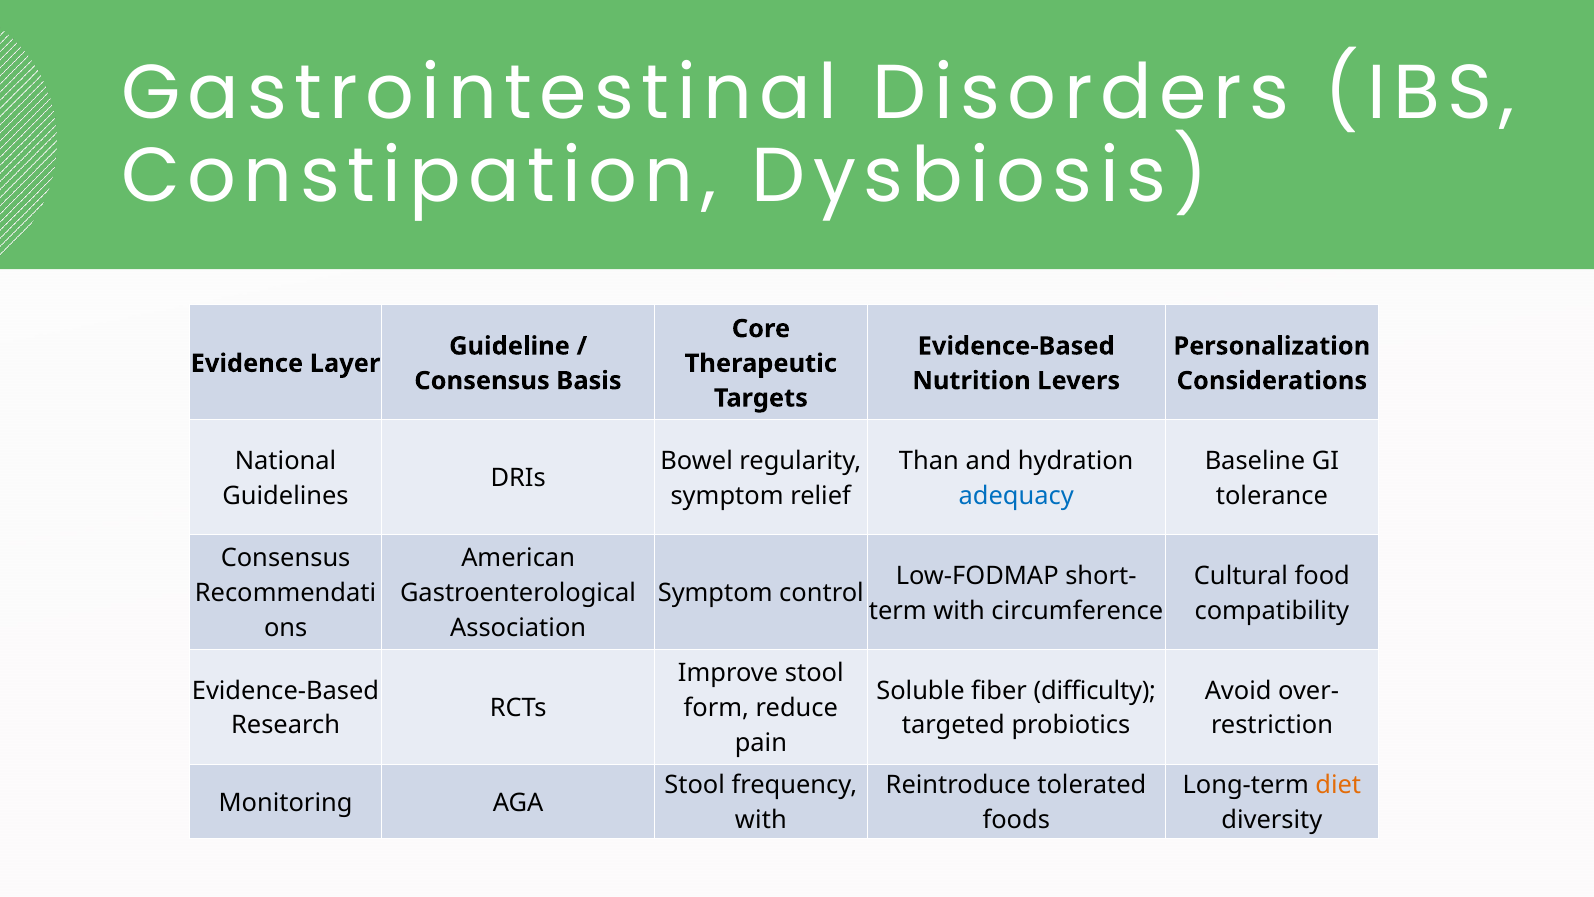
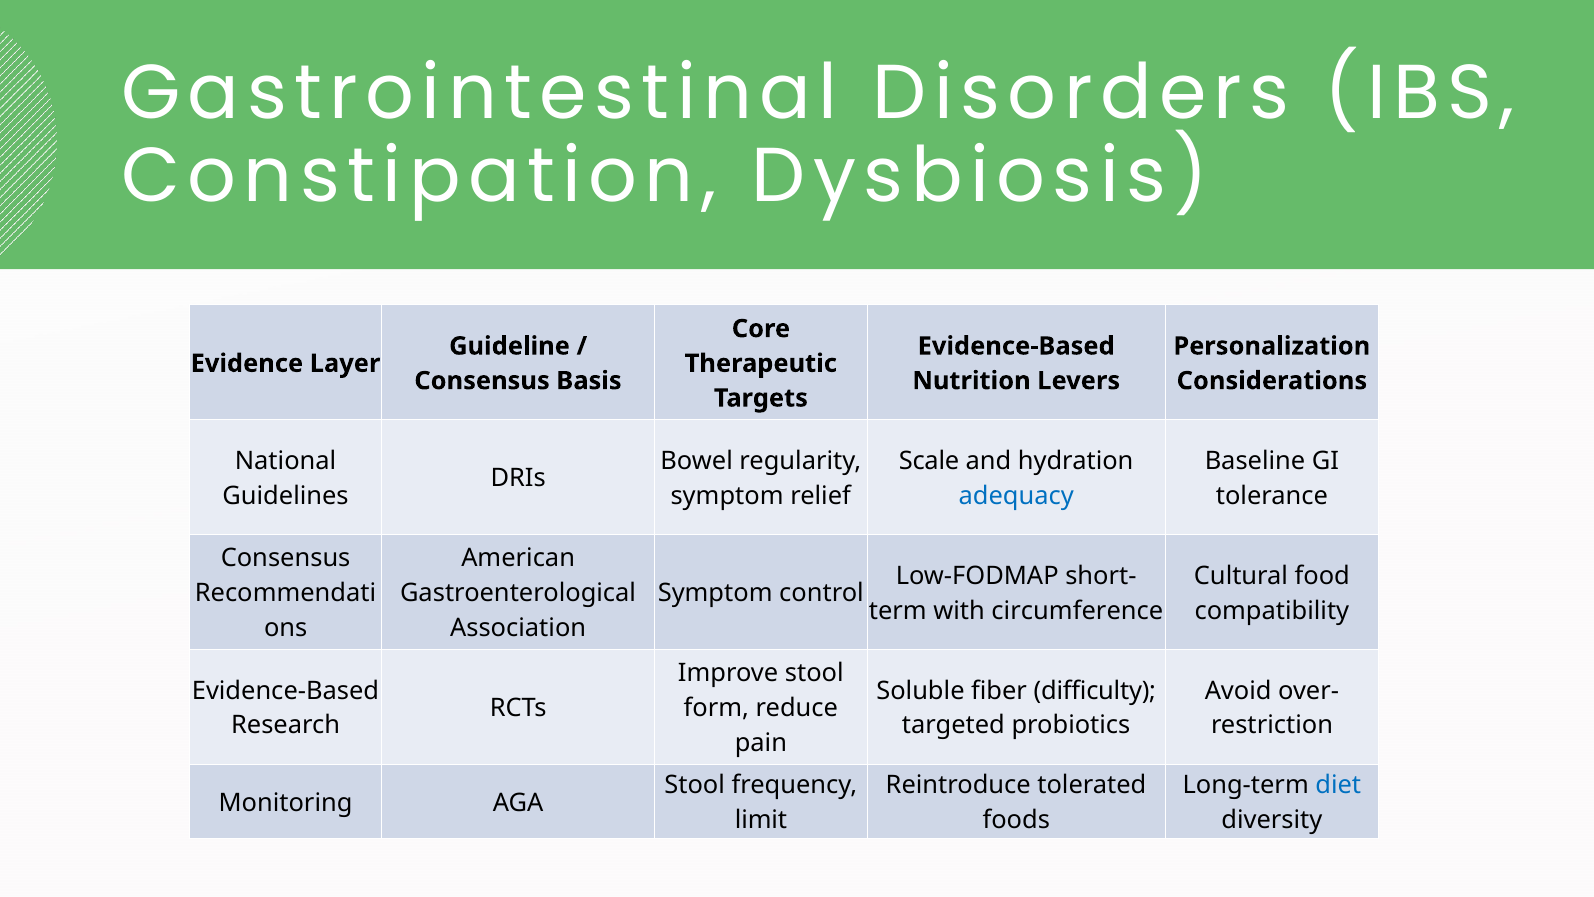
Than: Than -> Scale
diet colour: orange -> blue
with at (761, 820): with -> limit
